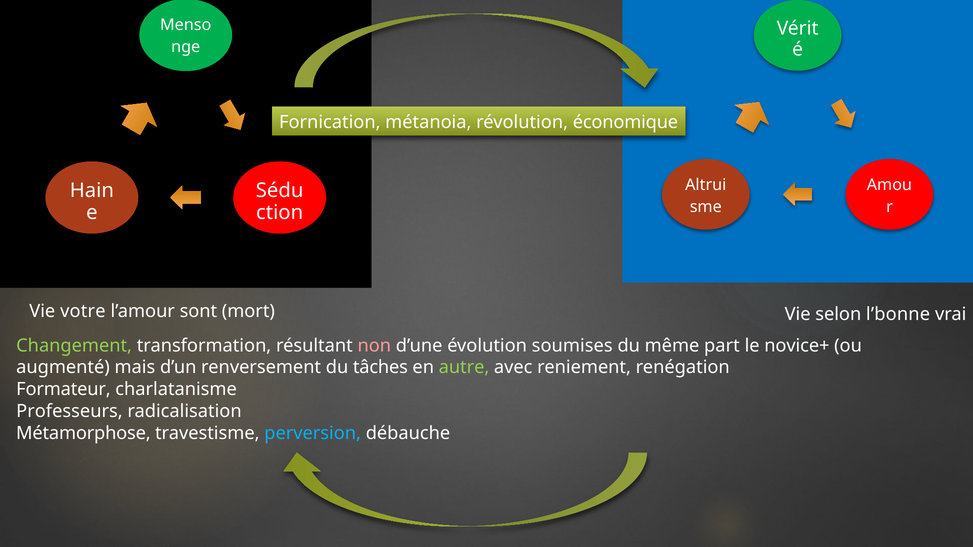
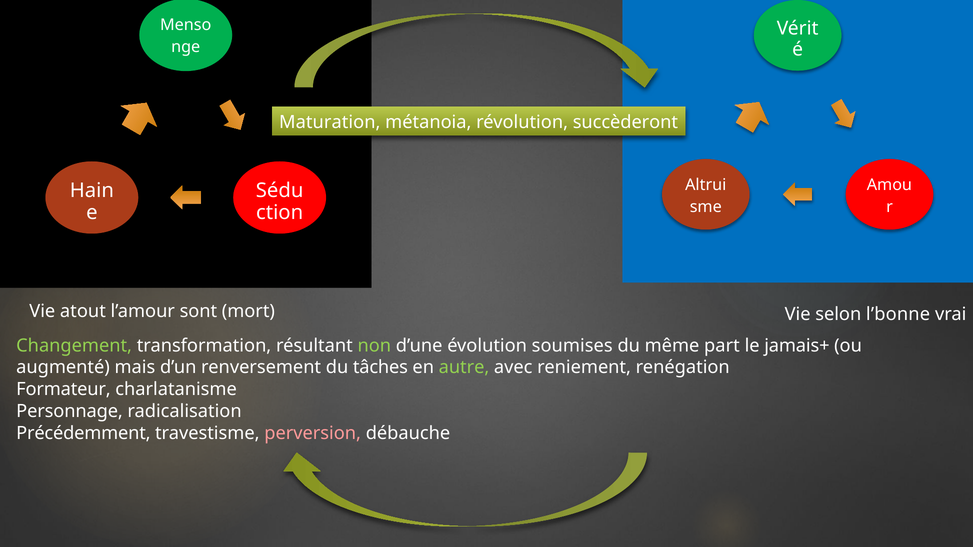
Fornication: Fornication -> Maturation
économique: économique -> succèderont
votre: votre -> atout
non colour: pink -> light green
novice+: novice+ -> jamais+
Professeurs: Professeurs -> Personnage
Métamorphose: Métamorphose -> Précédemment
perversion colour: light blue -> pink
